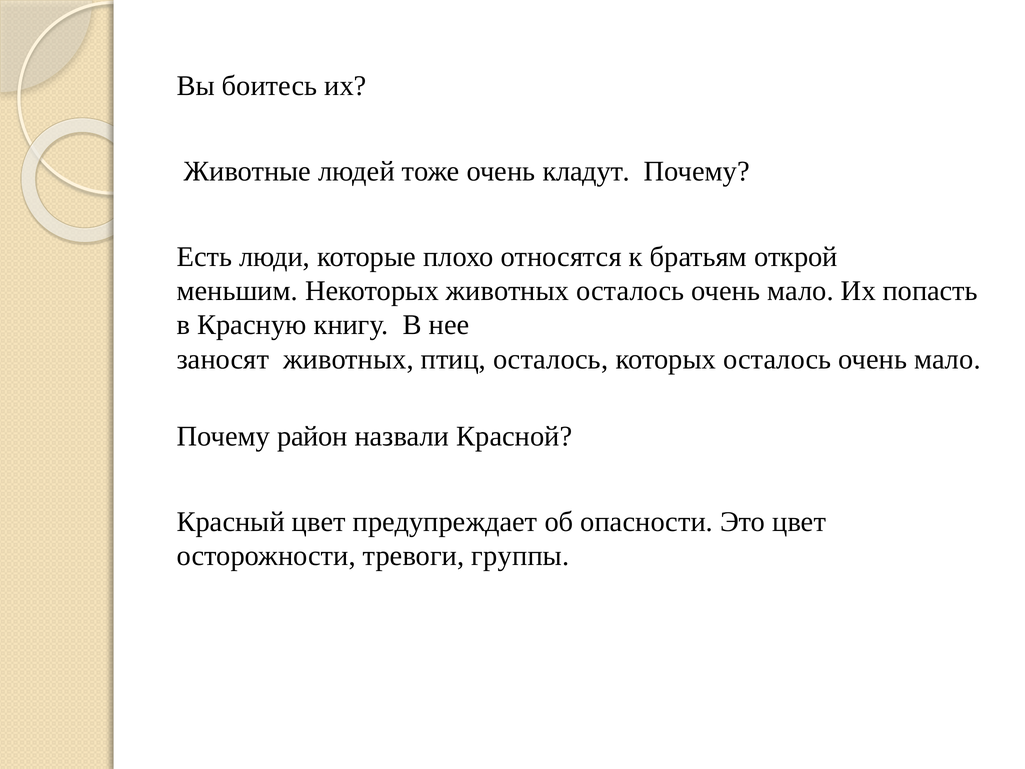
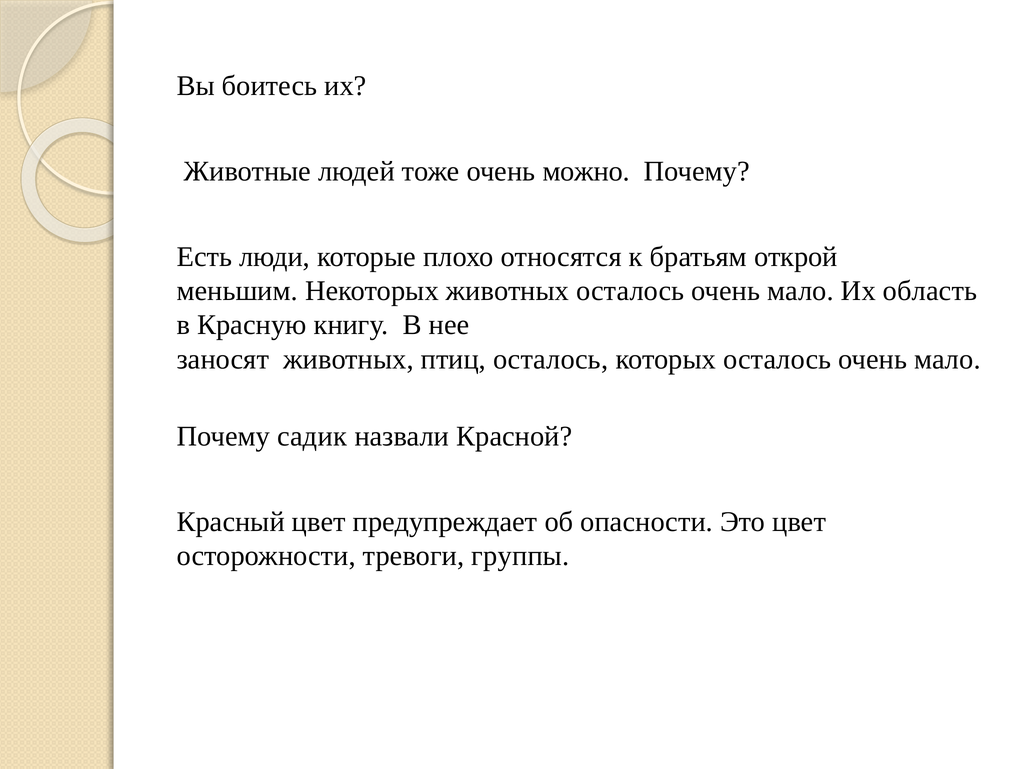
кладут: кладут -> можно
попасть: попасть -> область
район: район -> садик
